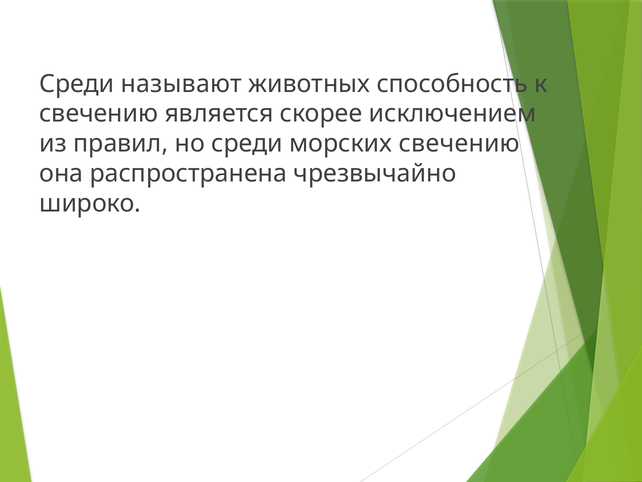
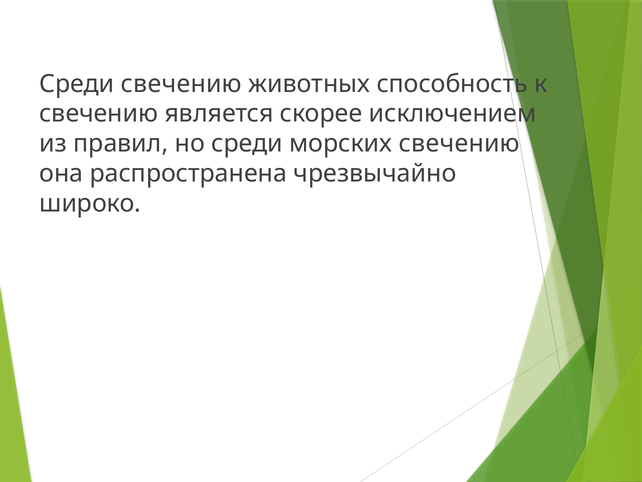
Среди называют: называют -> свечению
